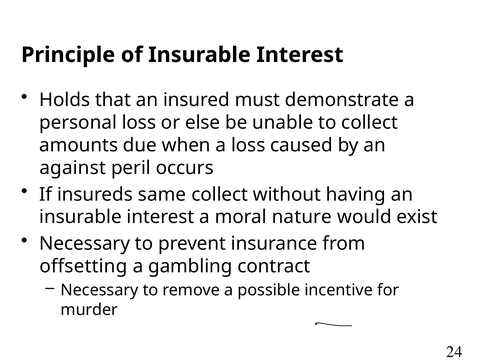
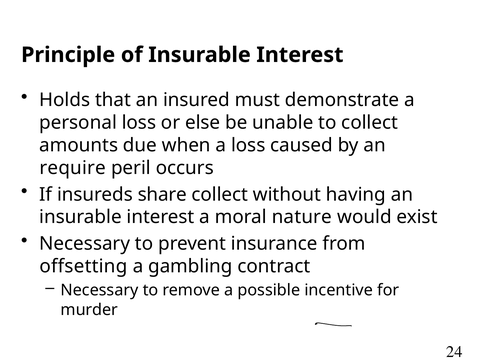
against: against -> require
same: same -> share
